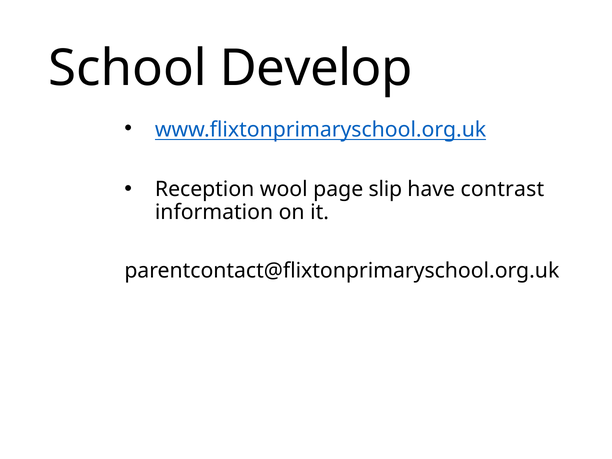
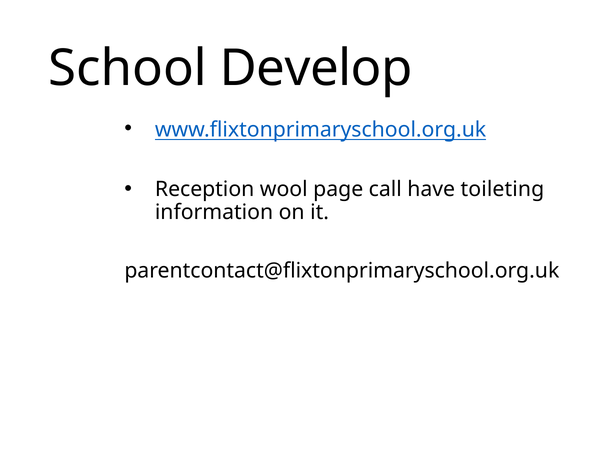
slip: slip -> call
contrast: contrast -> toileting
